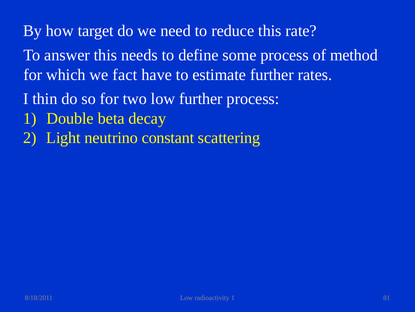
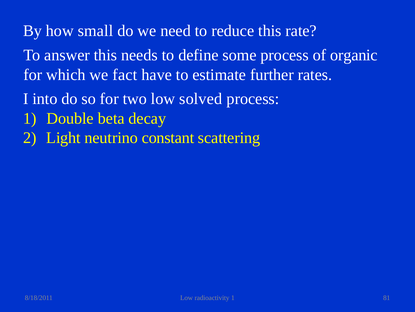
target: target -> small
method: method -> organic
thin: thin -> into
low further: further -> solved
